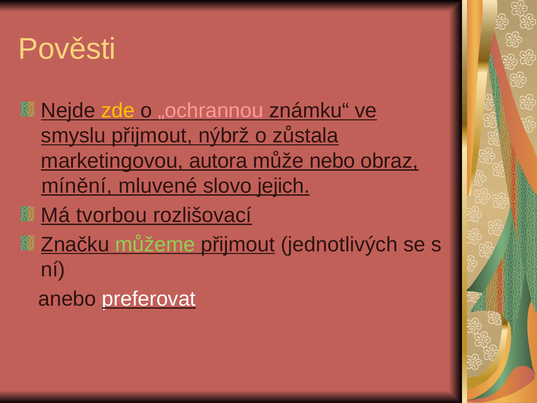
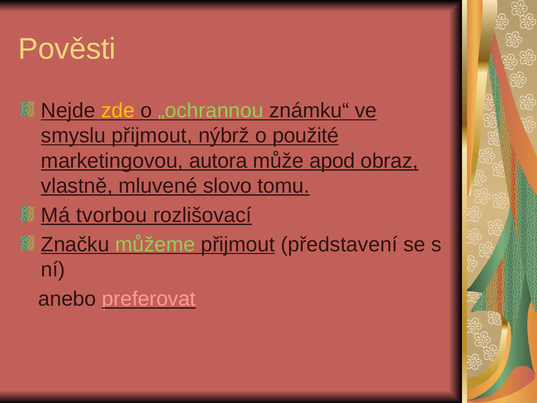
„ochrannou colour: pink -> light green
zůstala: zůstala -> použité
nebo: nebo -> apod
mínění: mínění -> vlastně
jejich: jejich -> tomu
jednotlivých: jednotlivých -> představení
preferovat colour: white -> pink
